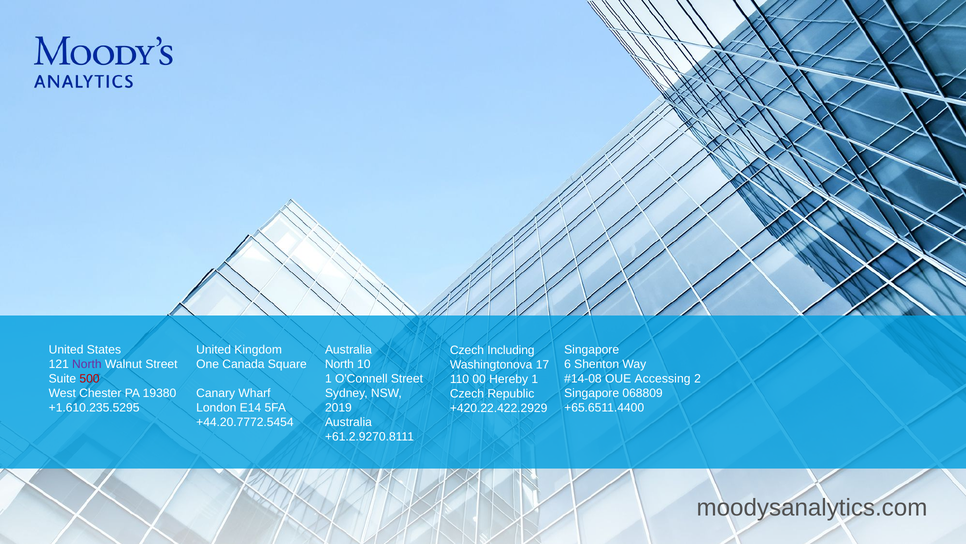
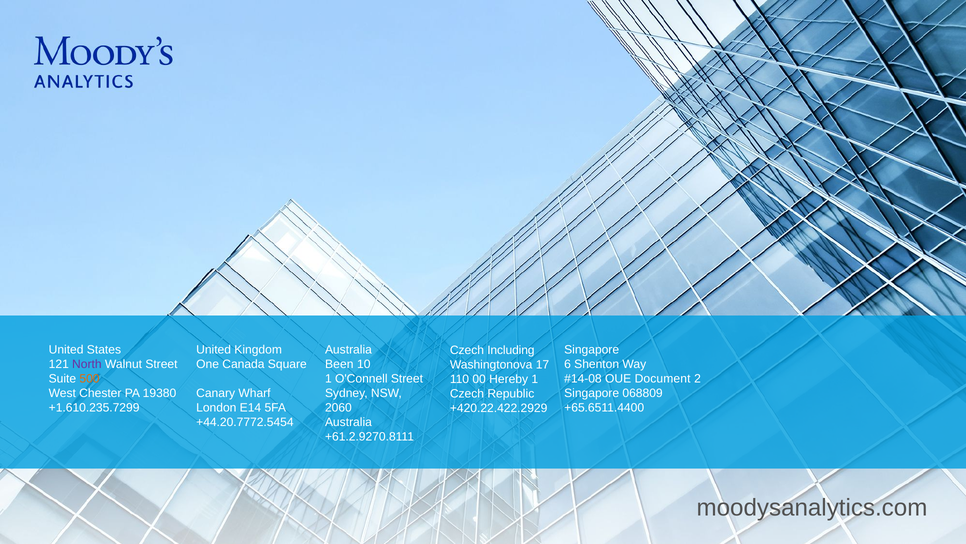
North at (339, 364): North -> Been
500 colour: red -> orange
Accessing: Accessing -> Document
+1.610.235.5295: +1.610.235.5295 -> +1.610.235.7299
2019: 2019 -> 2060
